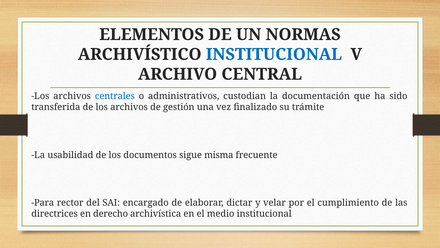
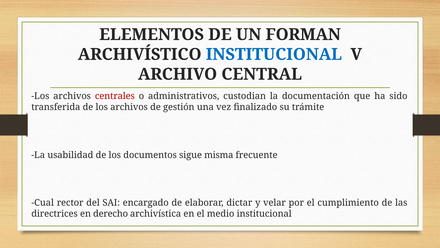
NORMAS: NORMAS -> FORMAN
centrales colour: blue -> red
Para: Para -> Cual
